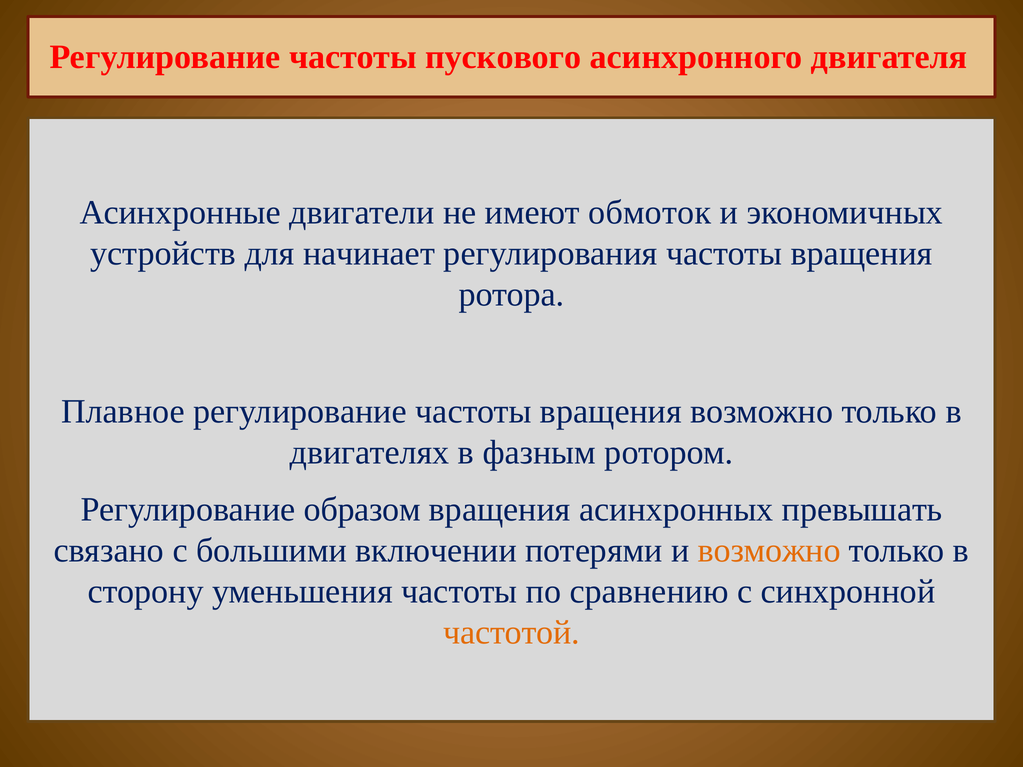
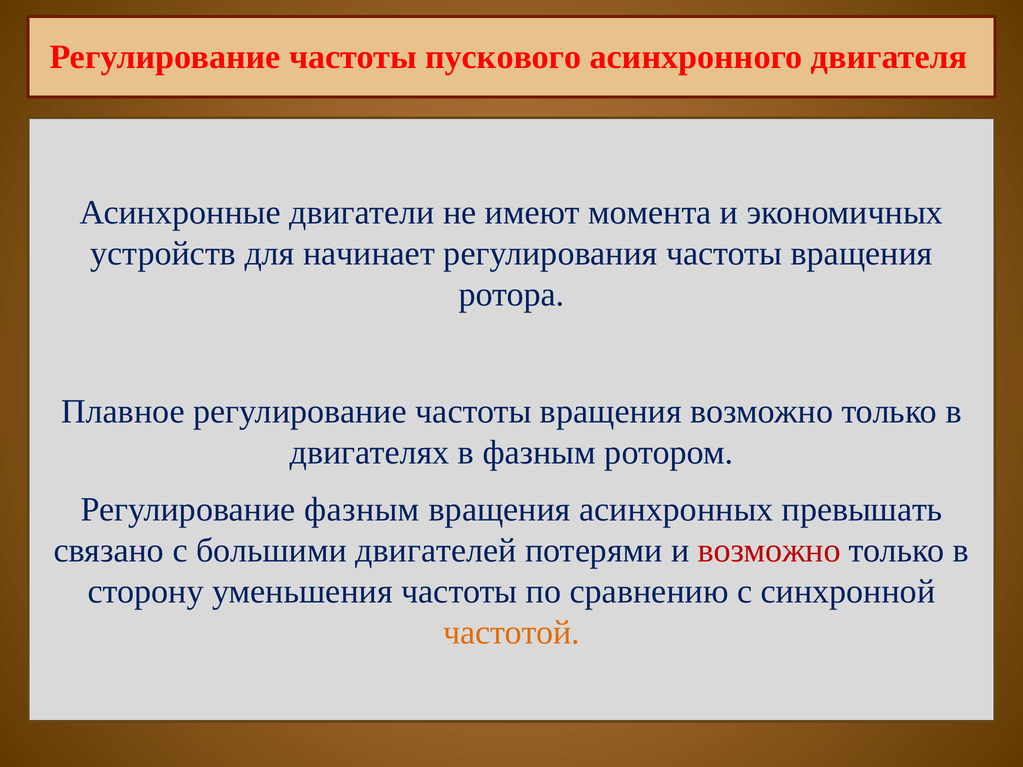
обмоток: обмоток -> момента
Регулирование образом: образом -> фазным
включении: включении -> двигателей
возможно at (769, 551) colour: orange -> red
